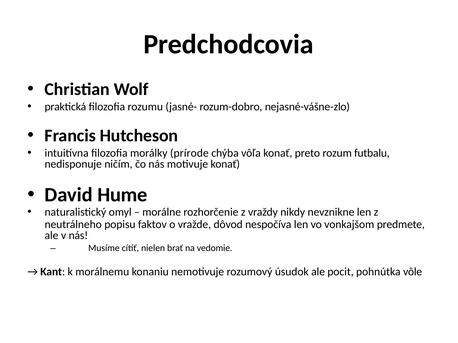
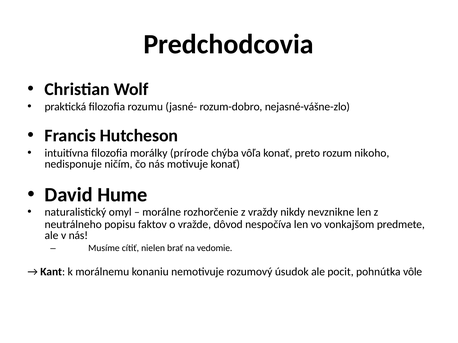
futbalu: futbalu -> nikoho
